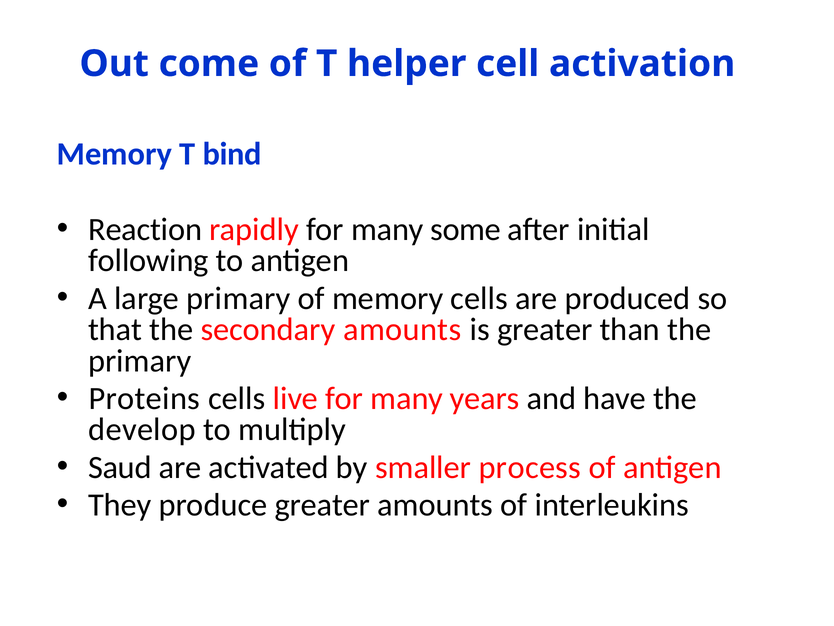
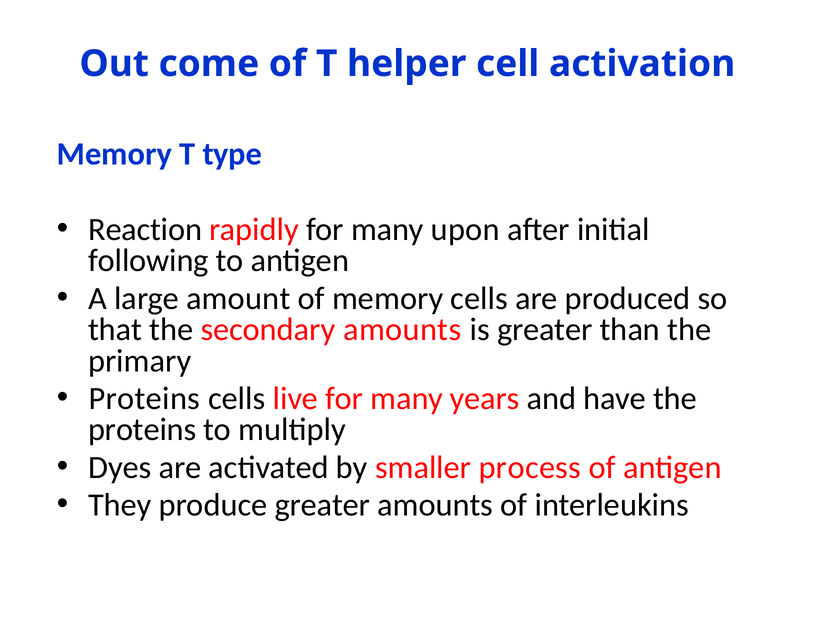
bind: bind -> type
some: some -> upon
large primary: primary -> amount
develop at (142, 429): develop -> proteins
Saud: Saud -> Dyes
